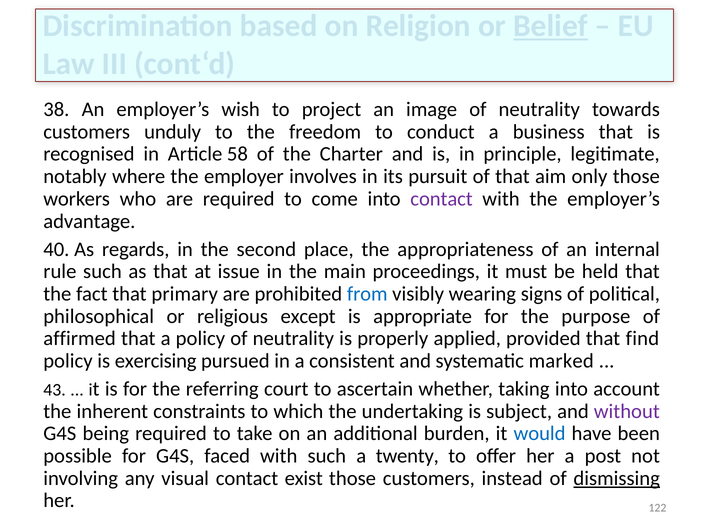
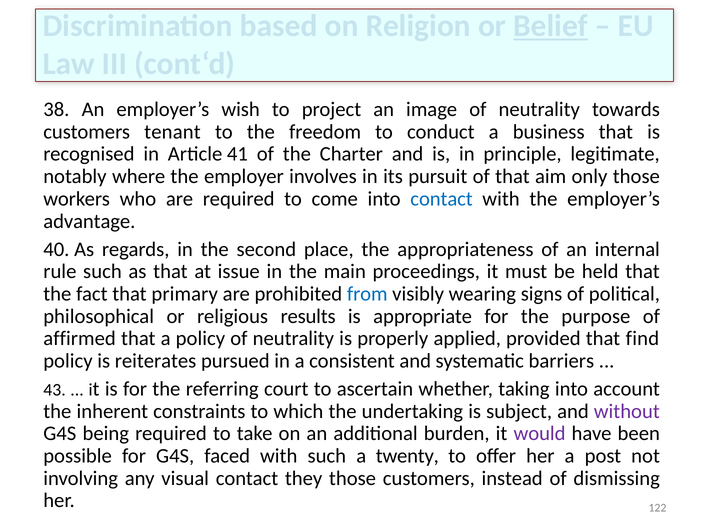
unduly: unduly -> tenant
58: 58 -> 41
contact at (442, 199) colour: purple -> blue
except: except -> results
exercising: exercising -> reiterates
marked: marked -> barriers
would colour: blue -> purple
exist: exist -> they
dismissing underline: present -> none
